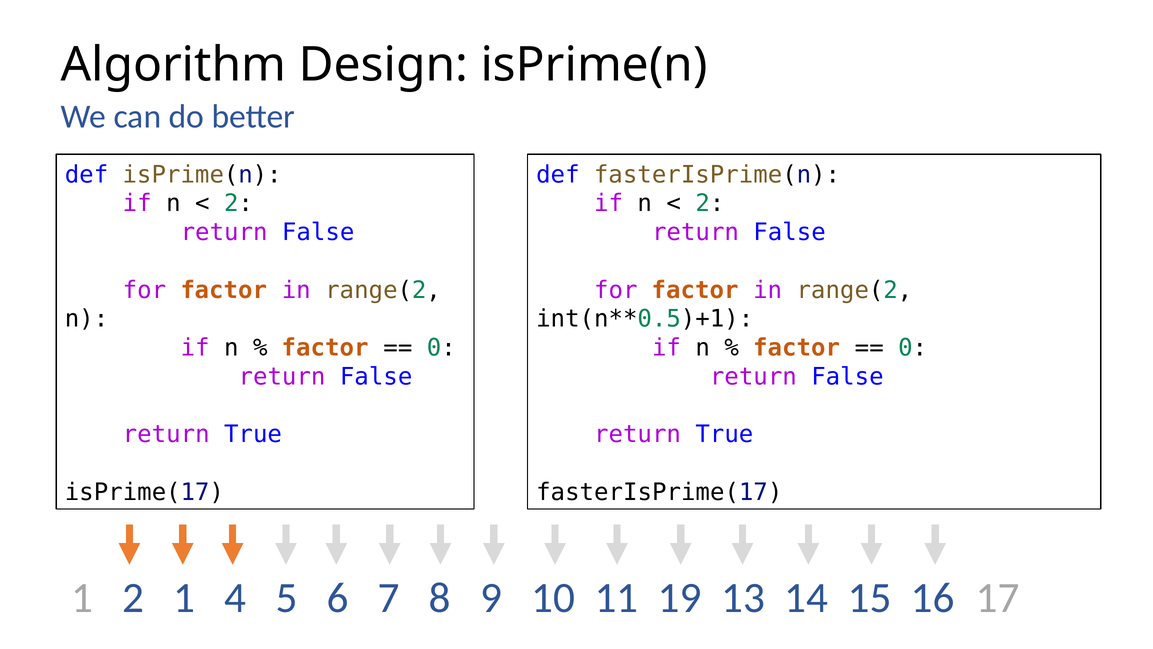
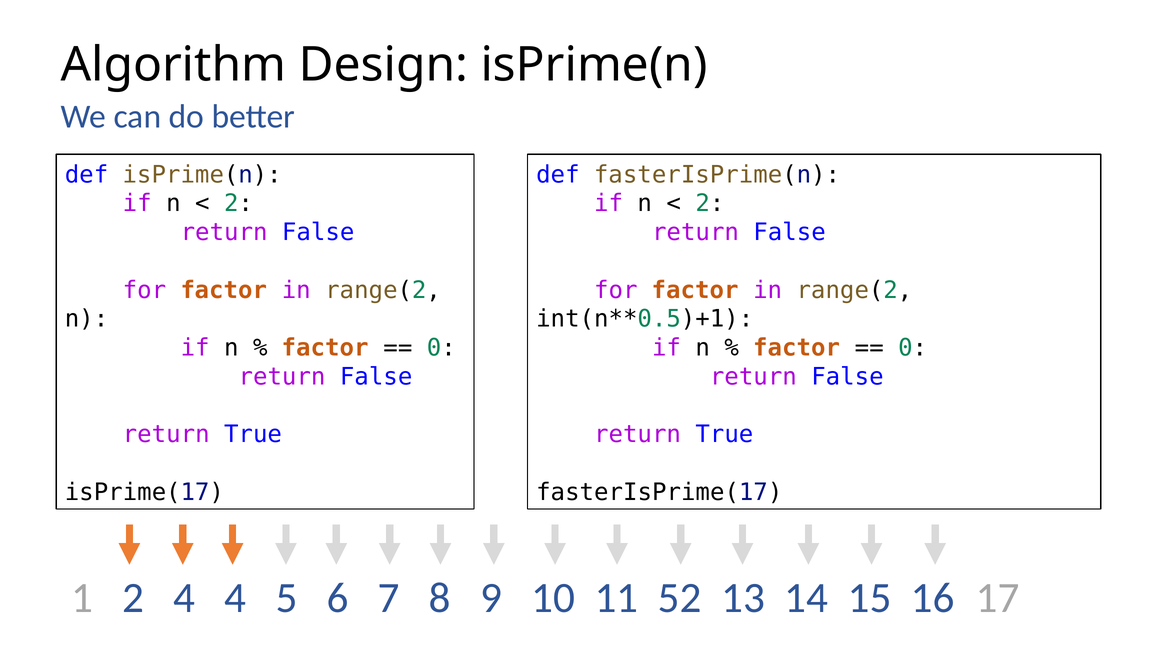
2 1: 1 -> 4
19: 19 -> 52
